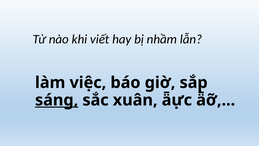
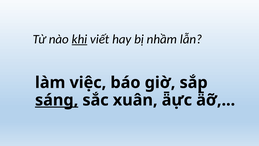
khi underline: none -> present
